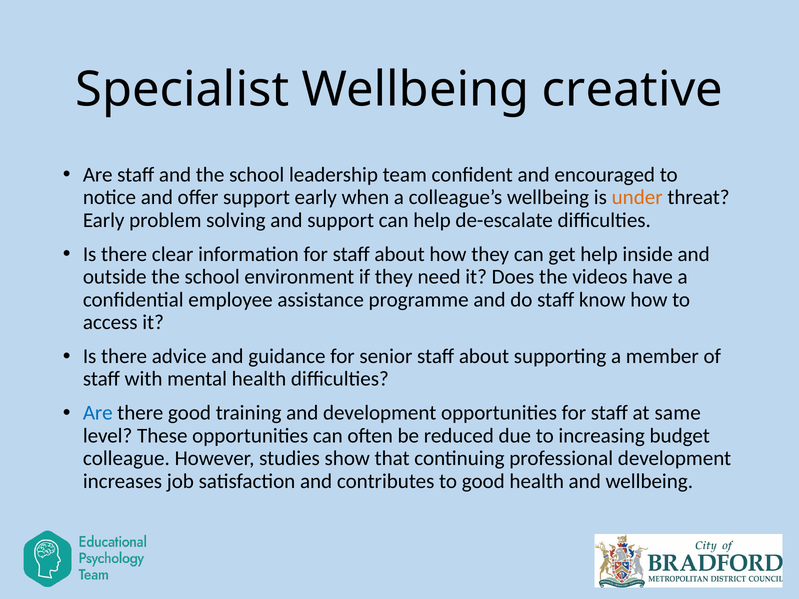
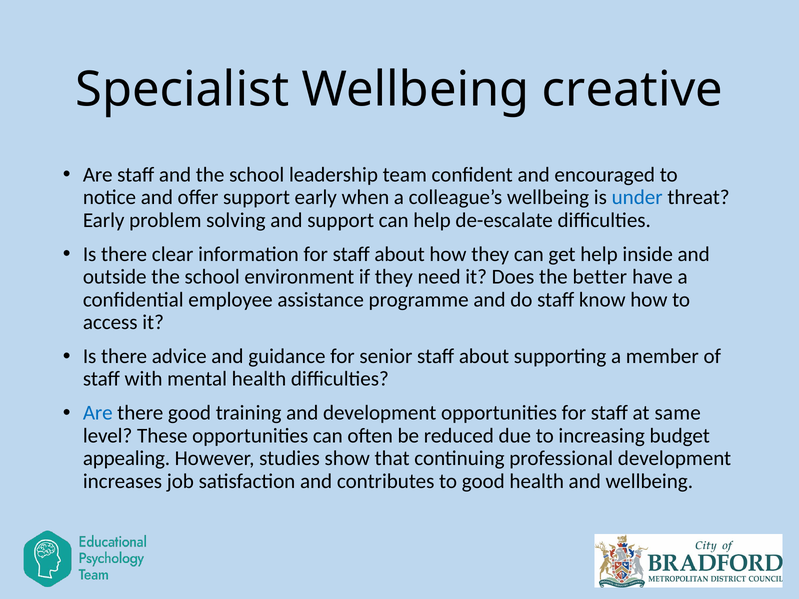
under colour: orange -> blue
videos: videos -> better
colleague: colleague -> appealing
